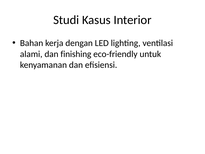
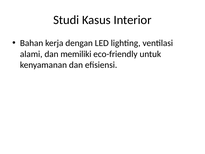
finishing: finishing -> memiliki
